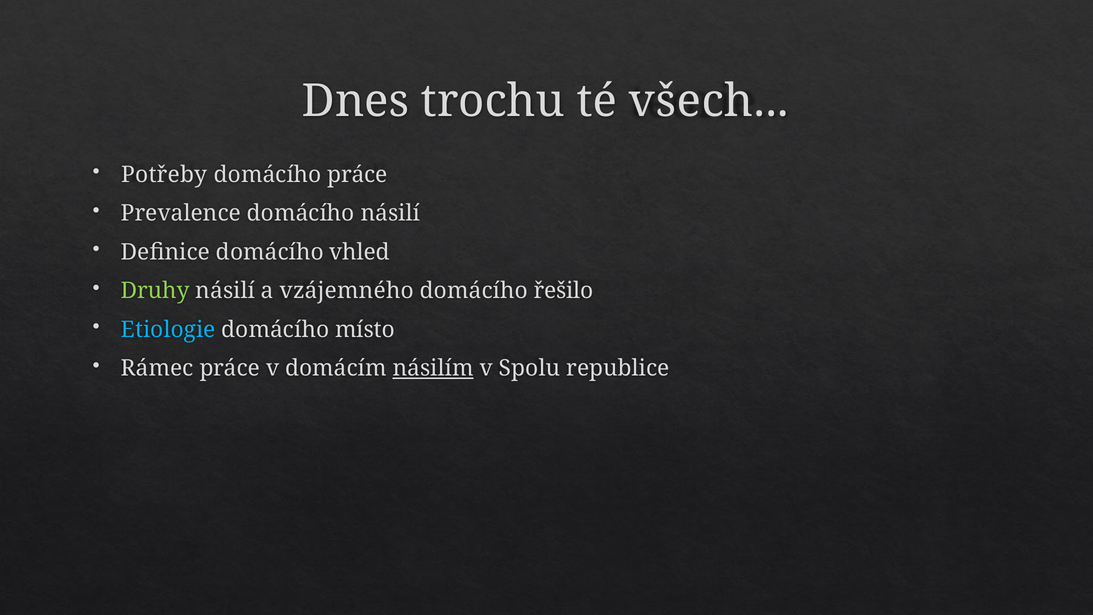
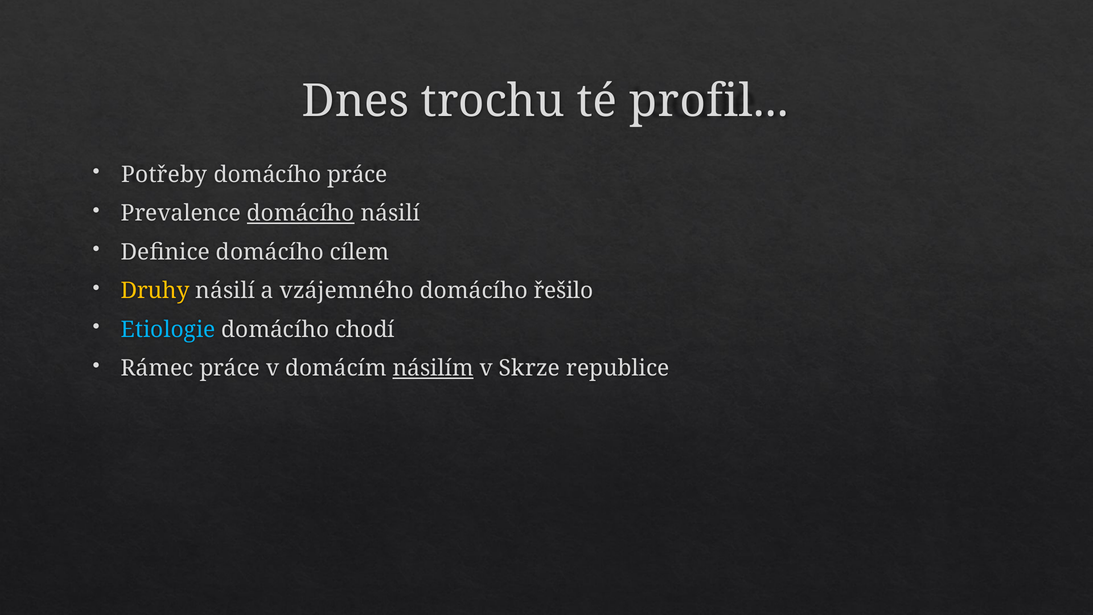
všech: všech -> profil
domácího at (301, 213) underline: none -> present
vhled: vhled -> cílem
Druhy colour: light green -> yellow
místo: místo -> chodí
Spolu: Spolu -> Skrze
